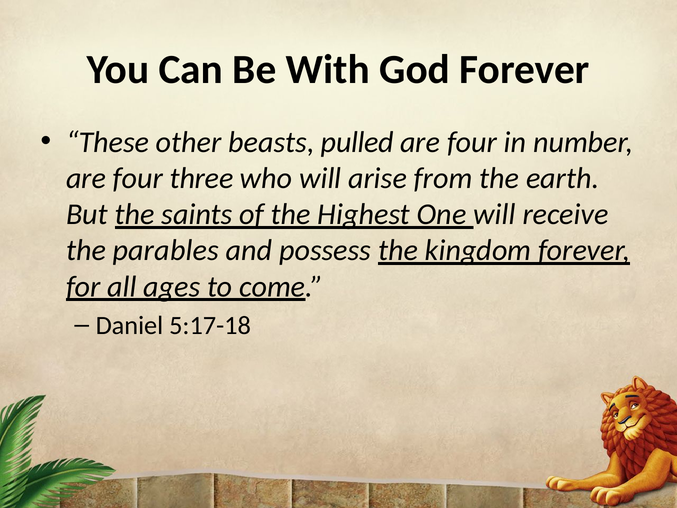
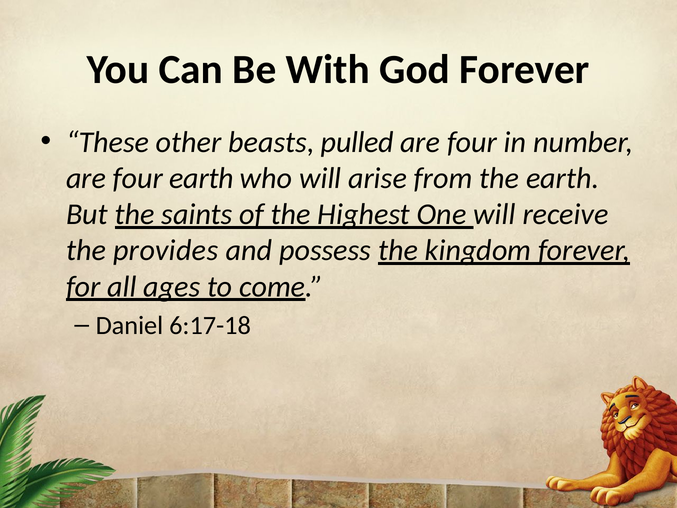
four three: three -> earth
parables: parables -> provides
5:17-18: 5:17-18 -> 6:17-18
